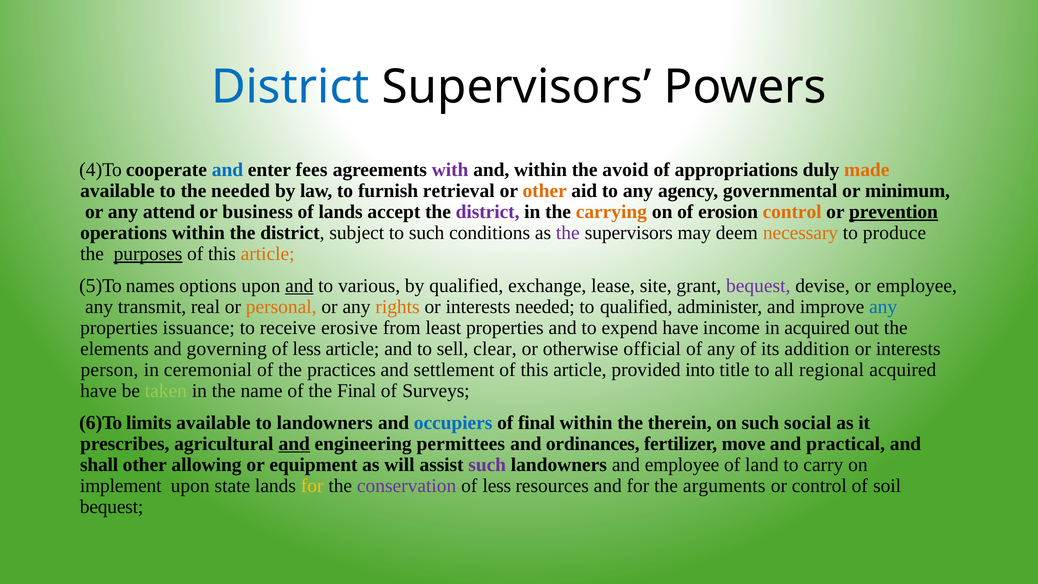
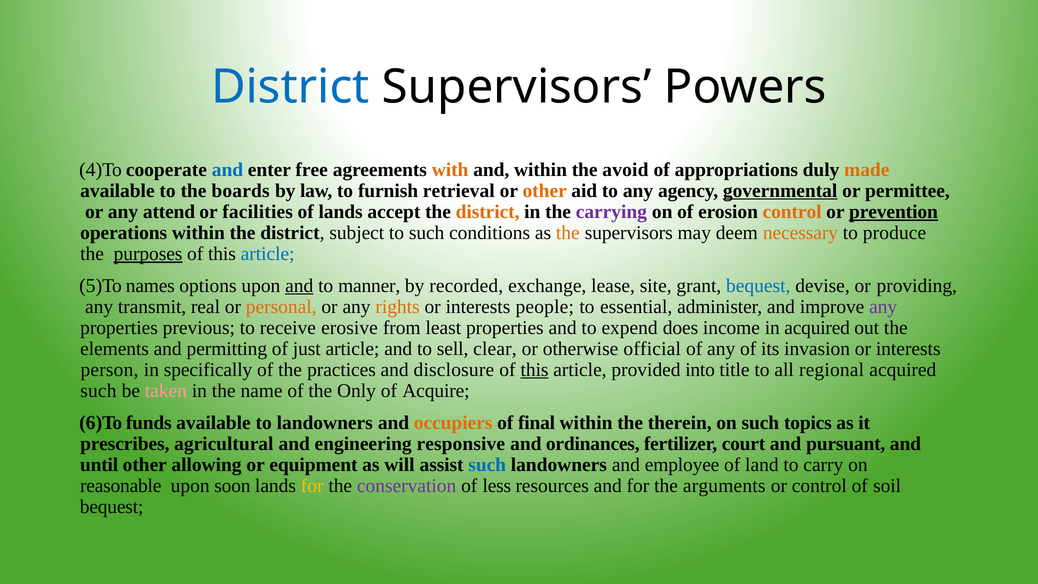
fees: fees -> free
with colour: purple -> orange
the needed: needed -> boards
governmental underline: none -> present
minimum: minimum -> permittee
business: business -> facilities
district at (488, 212) colour: purple -> orange
carrying colour: orange -> purple
the at (568, 233) colour: purple -> orange
article at (268, 254) colour: orange -> blue
various: various -> manner
by qualified: qualified -> recorded
bequest at (758, 286) colour: purple -> blue
or employee: employee -> providing
interests needed: needed -> people
to qualified: qualified -> essential
any at (883, 307) colour: blue -> purple
issuance: issuance -> previous
expend have: have -> does
governing: governing -> permitting
less at (307, 349): less -> just
addition: addition -> invasion
ceremonial: ceremonial -> specifically
settlement: settlement -> disclosure
this at (535, 370) underline: none -> present
have at (99, 391): have -> such
taken colour: light green -> pink
the Final: Final -> Only
Surveys: Surveys -> Acquire
limits: limits -> funds
occupiers colour: blue -> orange
social: social -> topics
and at (294, 444) underline: present -> none
permittees: permittees -> responsive
move: move -> court
practical: practical -> pursuant
shall: shall -> until
such at (487, 465) colour: purple -> blue
implement: implement -> reasonable
state: state -> soon
